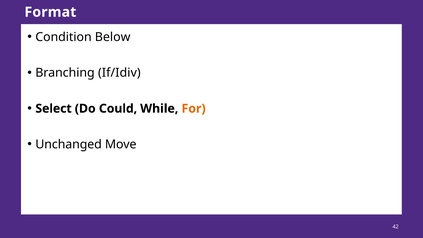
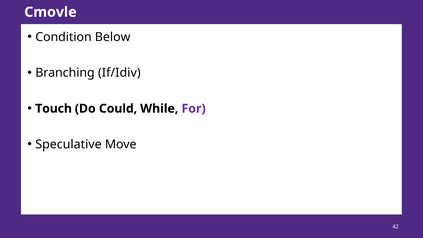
Format: Format -> Cmovle
Select: Select -> Touch
For colour: orange -> purple
Unchanged: Unchanged -> Speculative
